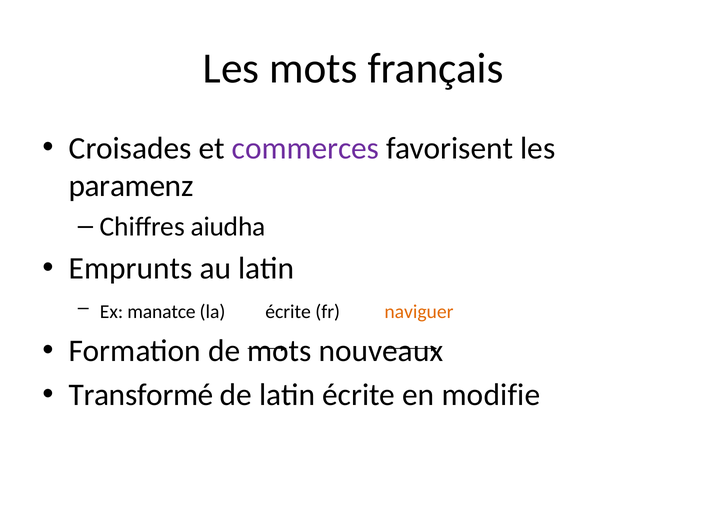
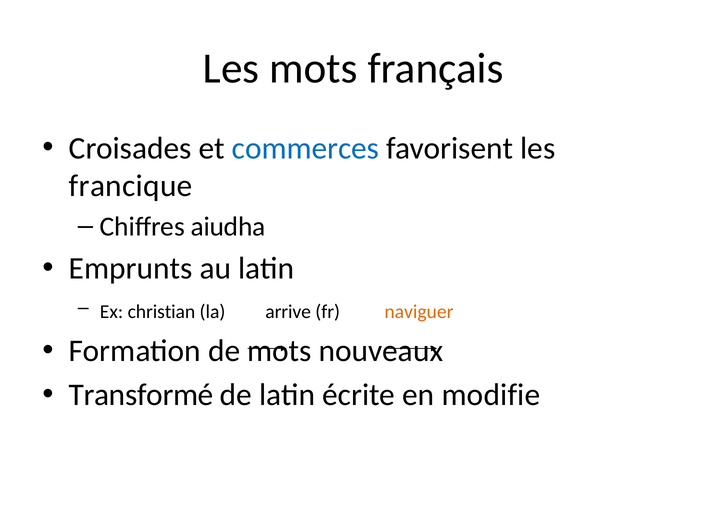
commerces colour: purple -> blue
paramenz: paramenz -> francique
manatce: manatce -> christian
la écrite: écrite -> arrive
